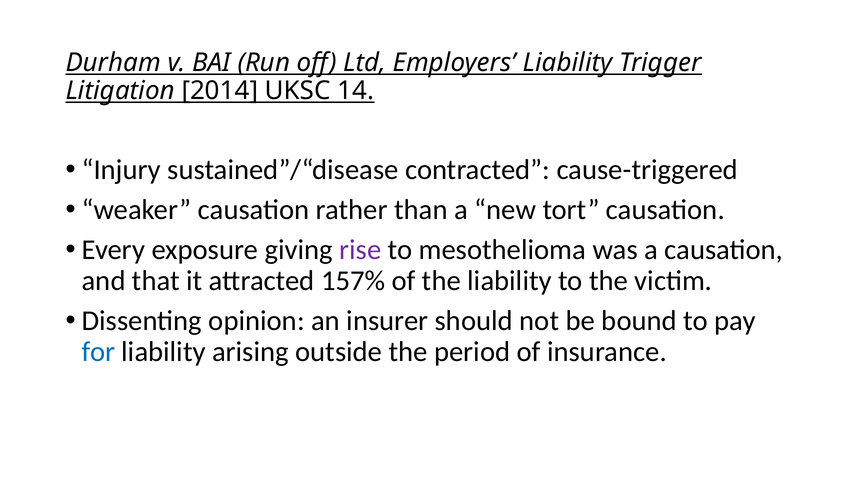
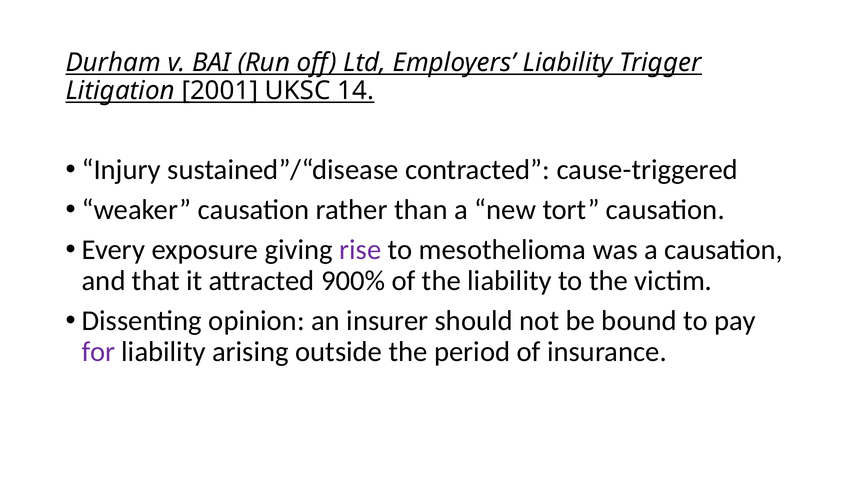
2014: 2014 -> 2001
157%: 157% -> 900%
for colour: blue -> purple
